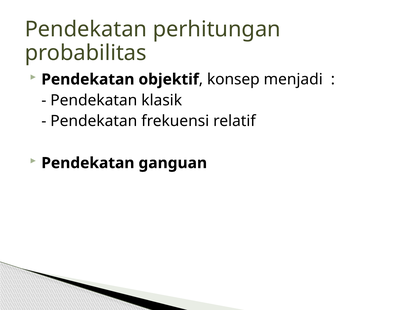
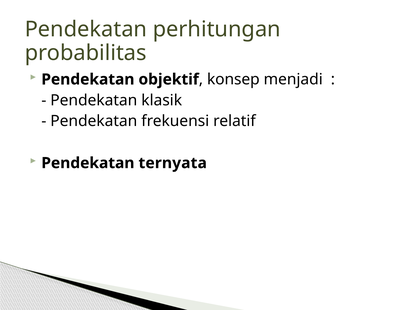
ganguan: ganguan -> ternyata
